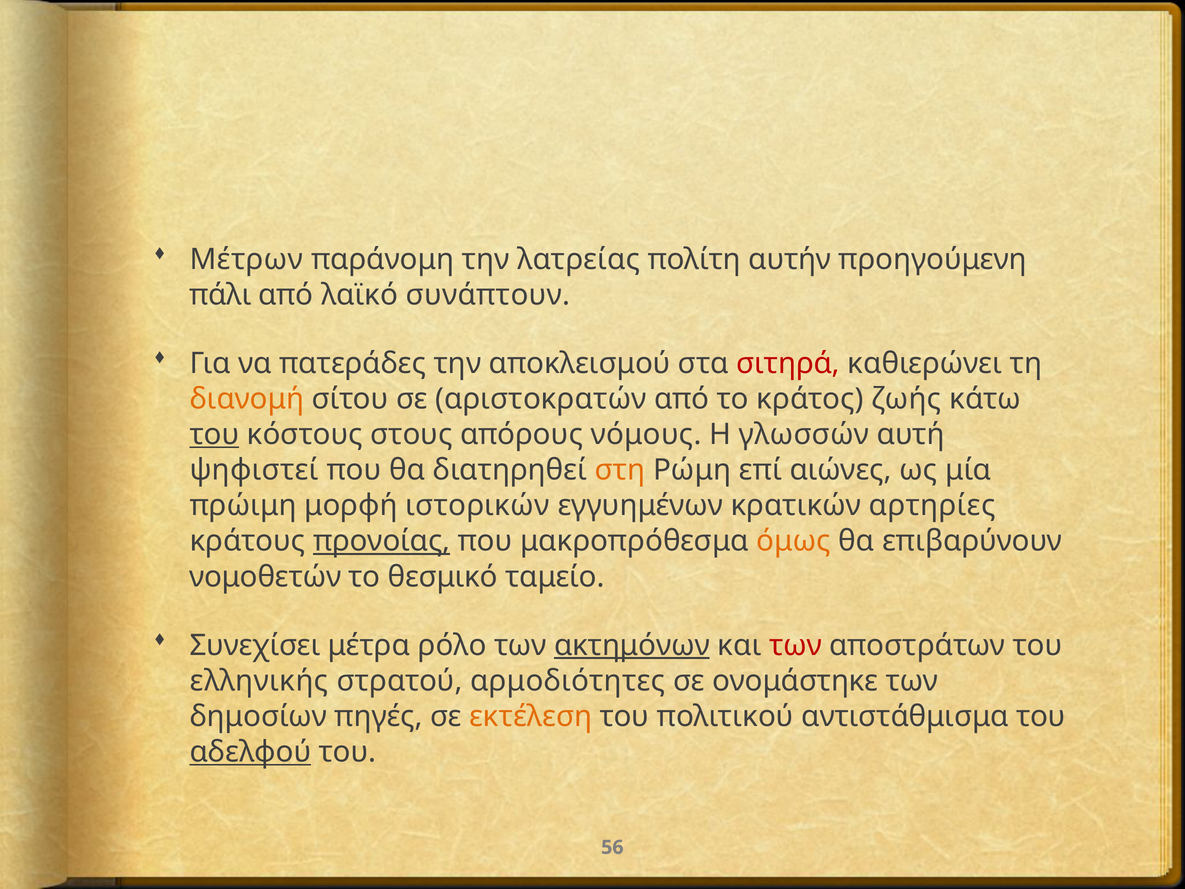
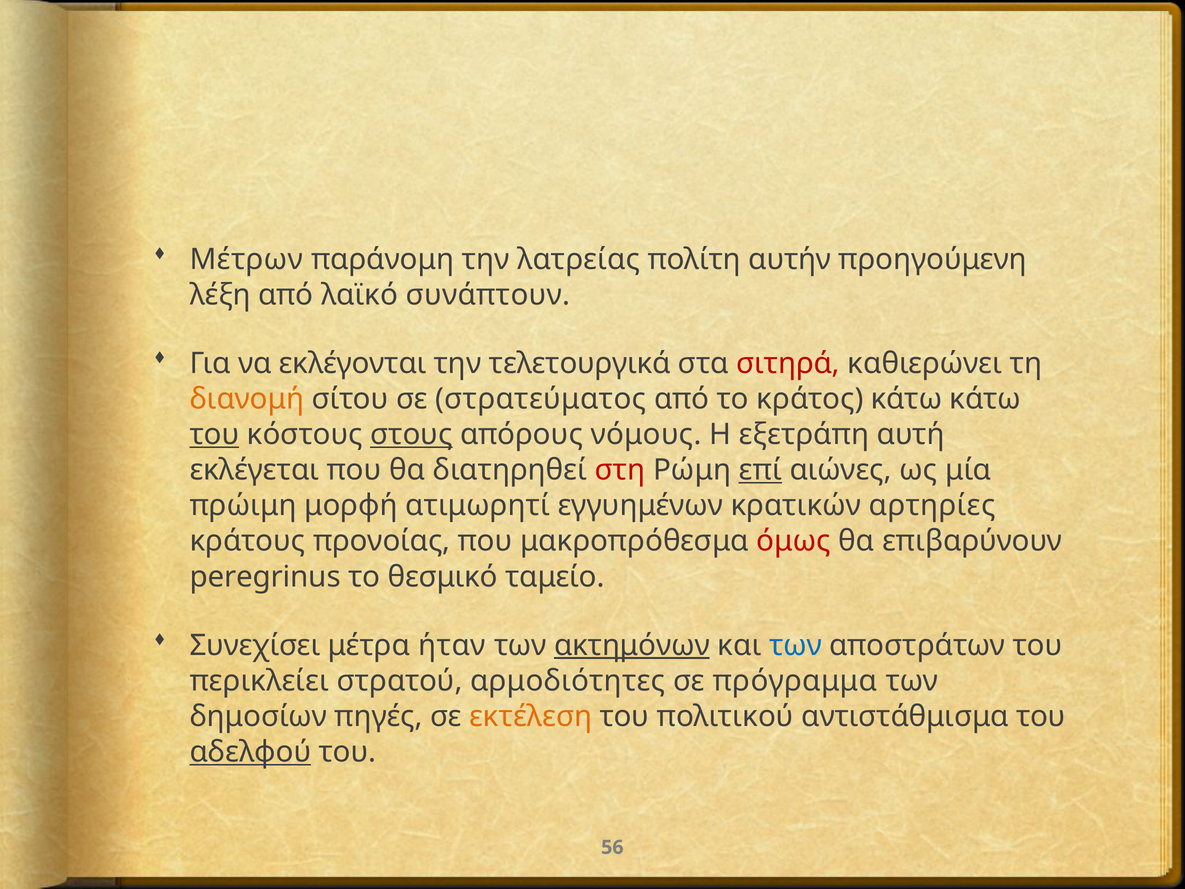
πάλι: πάλι -> λέξη
πατεράδες: πατεράδες -> εκλέγονται
αποκλεισμού: αποκλεισμού -> τελετουργικά
αριστοκρατών: αριστοκρατών -> στρατεύματος
κράτος ζωής: ζωής -> κάτω
στους underline: none -> present
γλωσσών: γλωσσών -> εξετράπη
ψηφιστεί: ψηφιστεί -> εκλέγεται
στη colour: orange -> red
επί underline: none -> present
ιστορικών: ιστορικών -> ατιμωρητί
προνοίας underline: present -> none
όμως colour: orange -> red
νομοθετών: νομοθετών -> peregrinus
ρόλο: ρόλο -> ήταν
των at (796, 645) colour: red -> blue
ελληνικής: ελληνικής -> περικλείει
ονομάστηκε: ονομάστηκε -> πρόγραμμα
